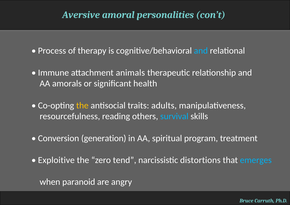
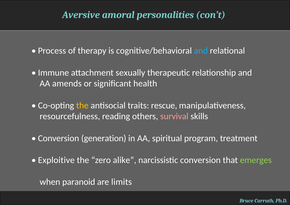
animals: animals -> sexually
amorals: amorals -> amends
adults: adults -> rescue
survival colour: light blue -> pink
tend: tend -> alike
narcissistic distortions: distortions -> conversion
emerges colour: light blue -> light green
angry: angry -> limits
